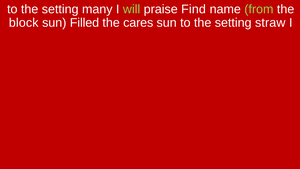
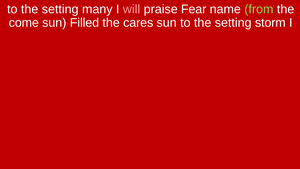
will colour: light green -> pink
Find: Find -> Fear
block: block -> come
straw: straw -> storm
